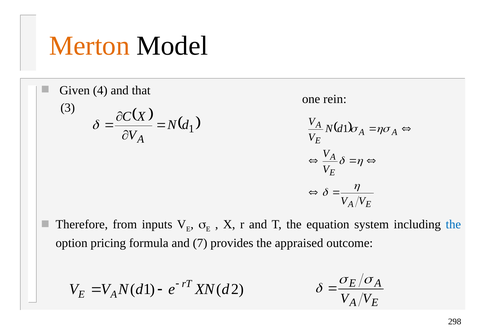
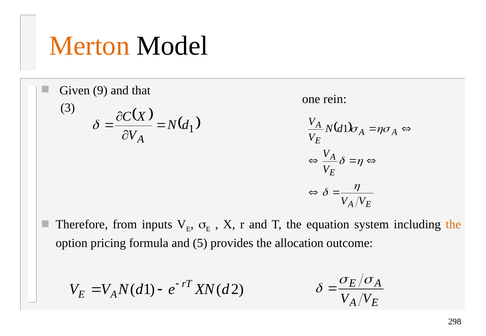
4: 4 -> 9
the at (453, 225) colour: blue -> orange
7: 7 -> 5
appraised: appraised -> allocation
